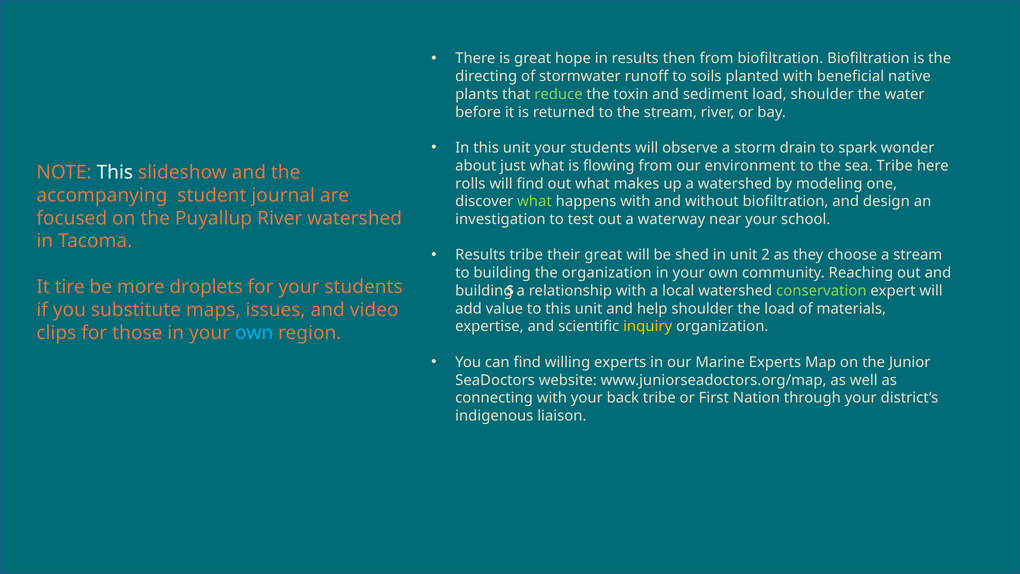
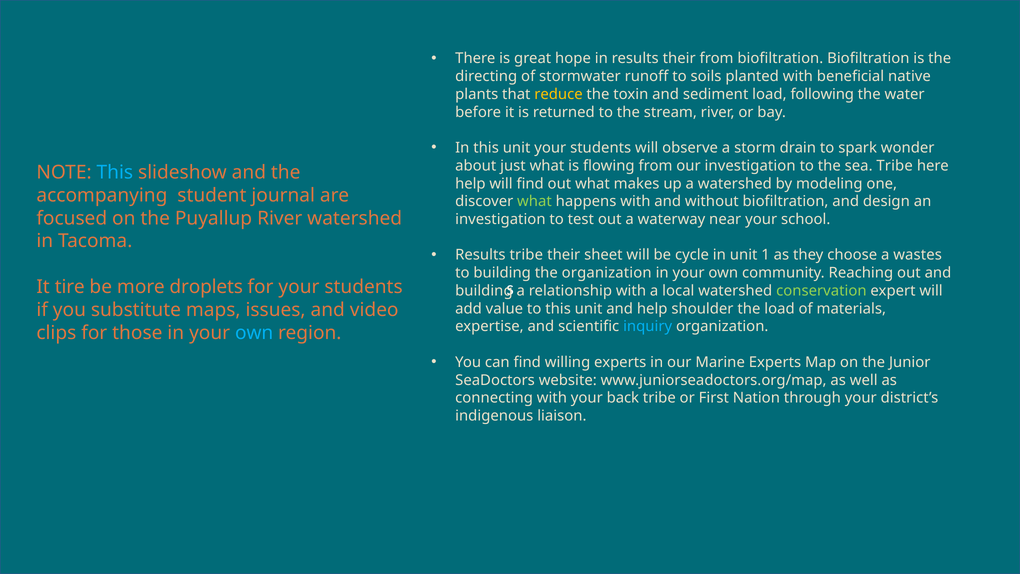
results then: then -> their
reduce colour: light green -> yellow
load shoulder: shoulder -> following
our environment: environment -> investigation
This at (115, 172) colour: white -> light blue
rolls at (470, 184): rolls -> help
their great: great -> sheet
shed: shed -> cycle
2: 2 -> 1
a stream: stream -> wastes
inquiry colour: yellow -> light blue
